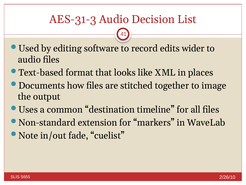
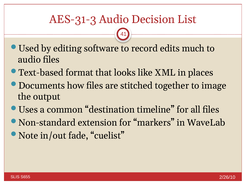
wider: wider -> much
